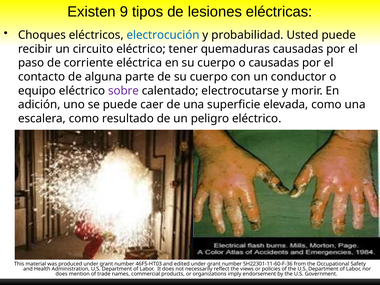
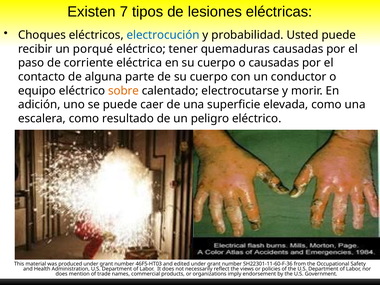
9: 9 -> 7
circuito: circuito -> porqué
sobre colour: purple -> orange
